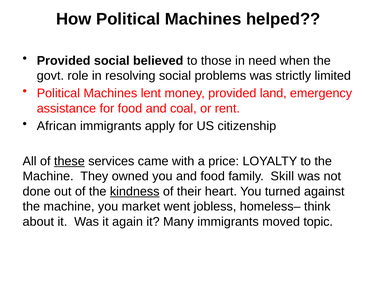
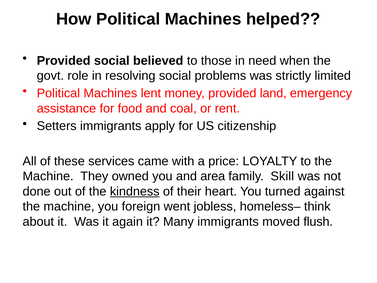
African: African -> Setters
these underline: present -> none
and food: food -> area
market: market -> foreign
topic: topic -> flush
